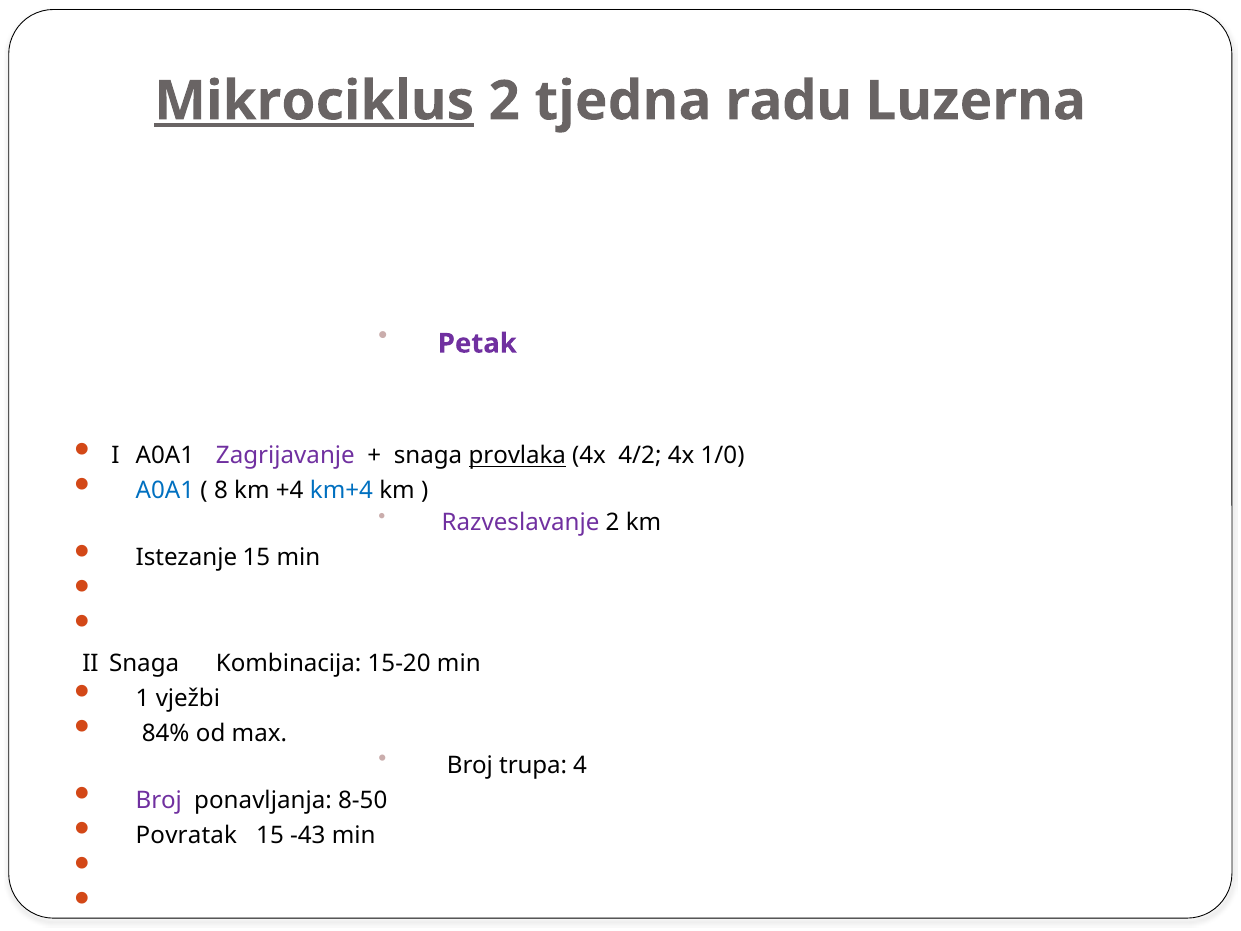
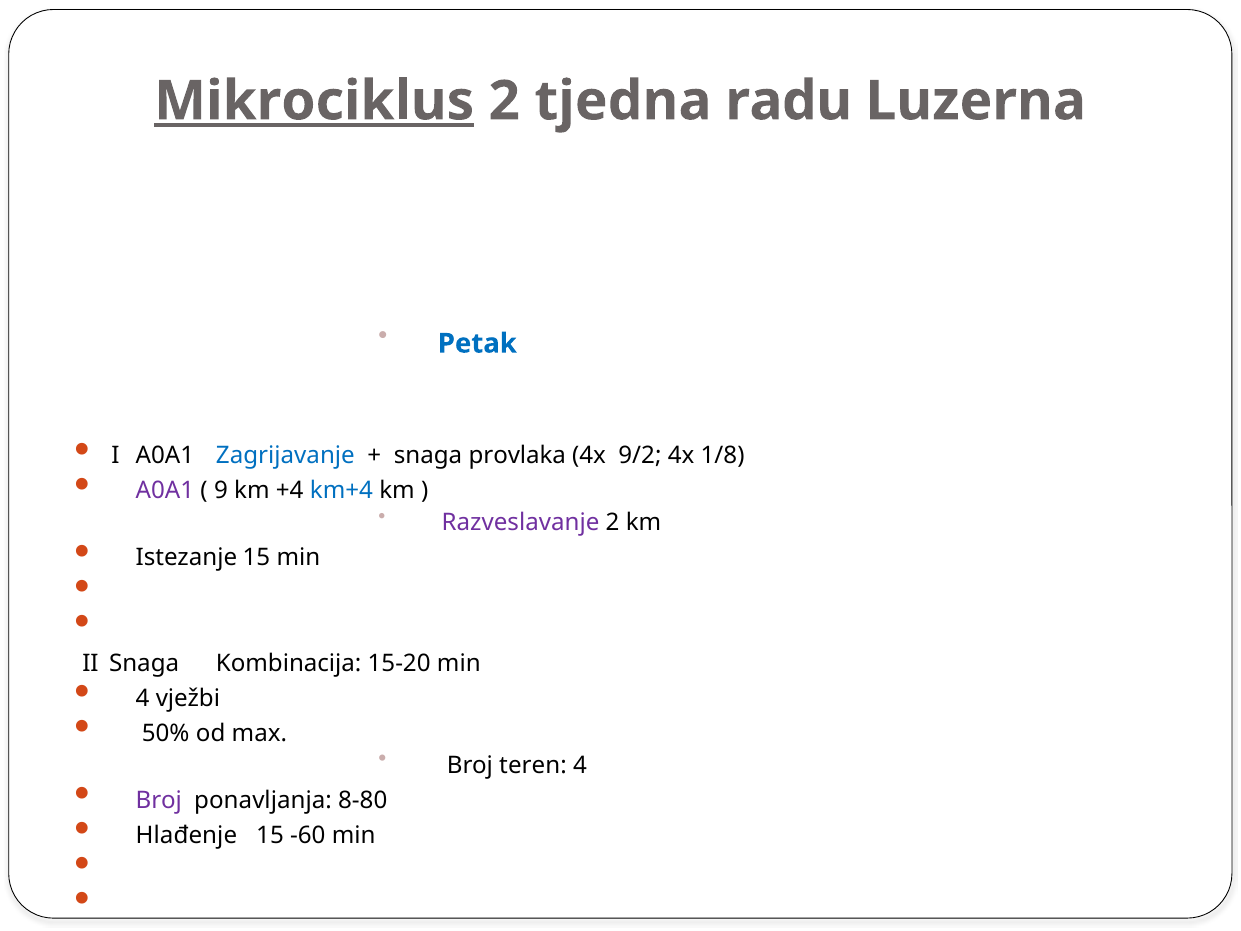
Petak colour: purple -> blue
Zagrijavanje colour: purple -> blue
provlaka underline: present -> none
4/2: 4/2 -> 9/2
1/0: 1/0 -> 1/8
A0A1 at (165, 491) colour: blue -> purple
8: 8 -> 9
1 at (143, 698): 1 -> 4
84%: 84% -> 50%
trupa: trupa -> teren
8-50: 8-50 -> 8-80
Povratak: Povratak -> Hlađenje
-43: -43 -> -60
